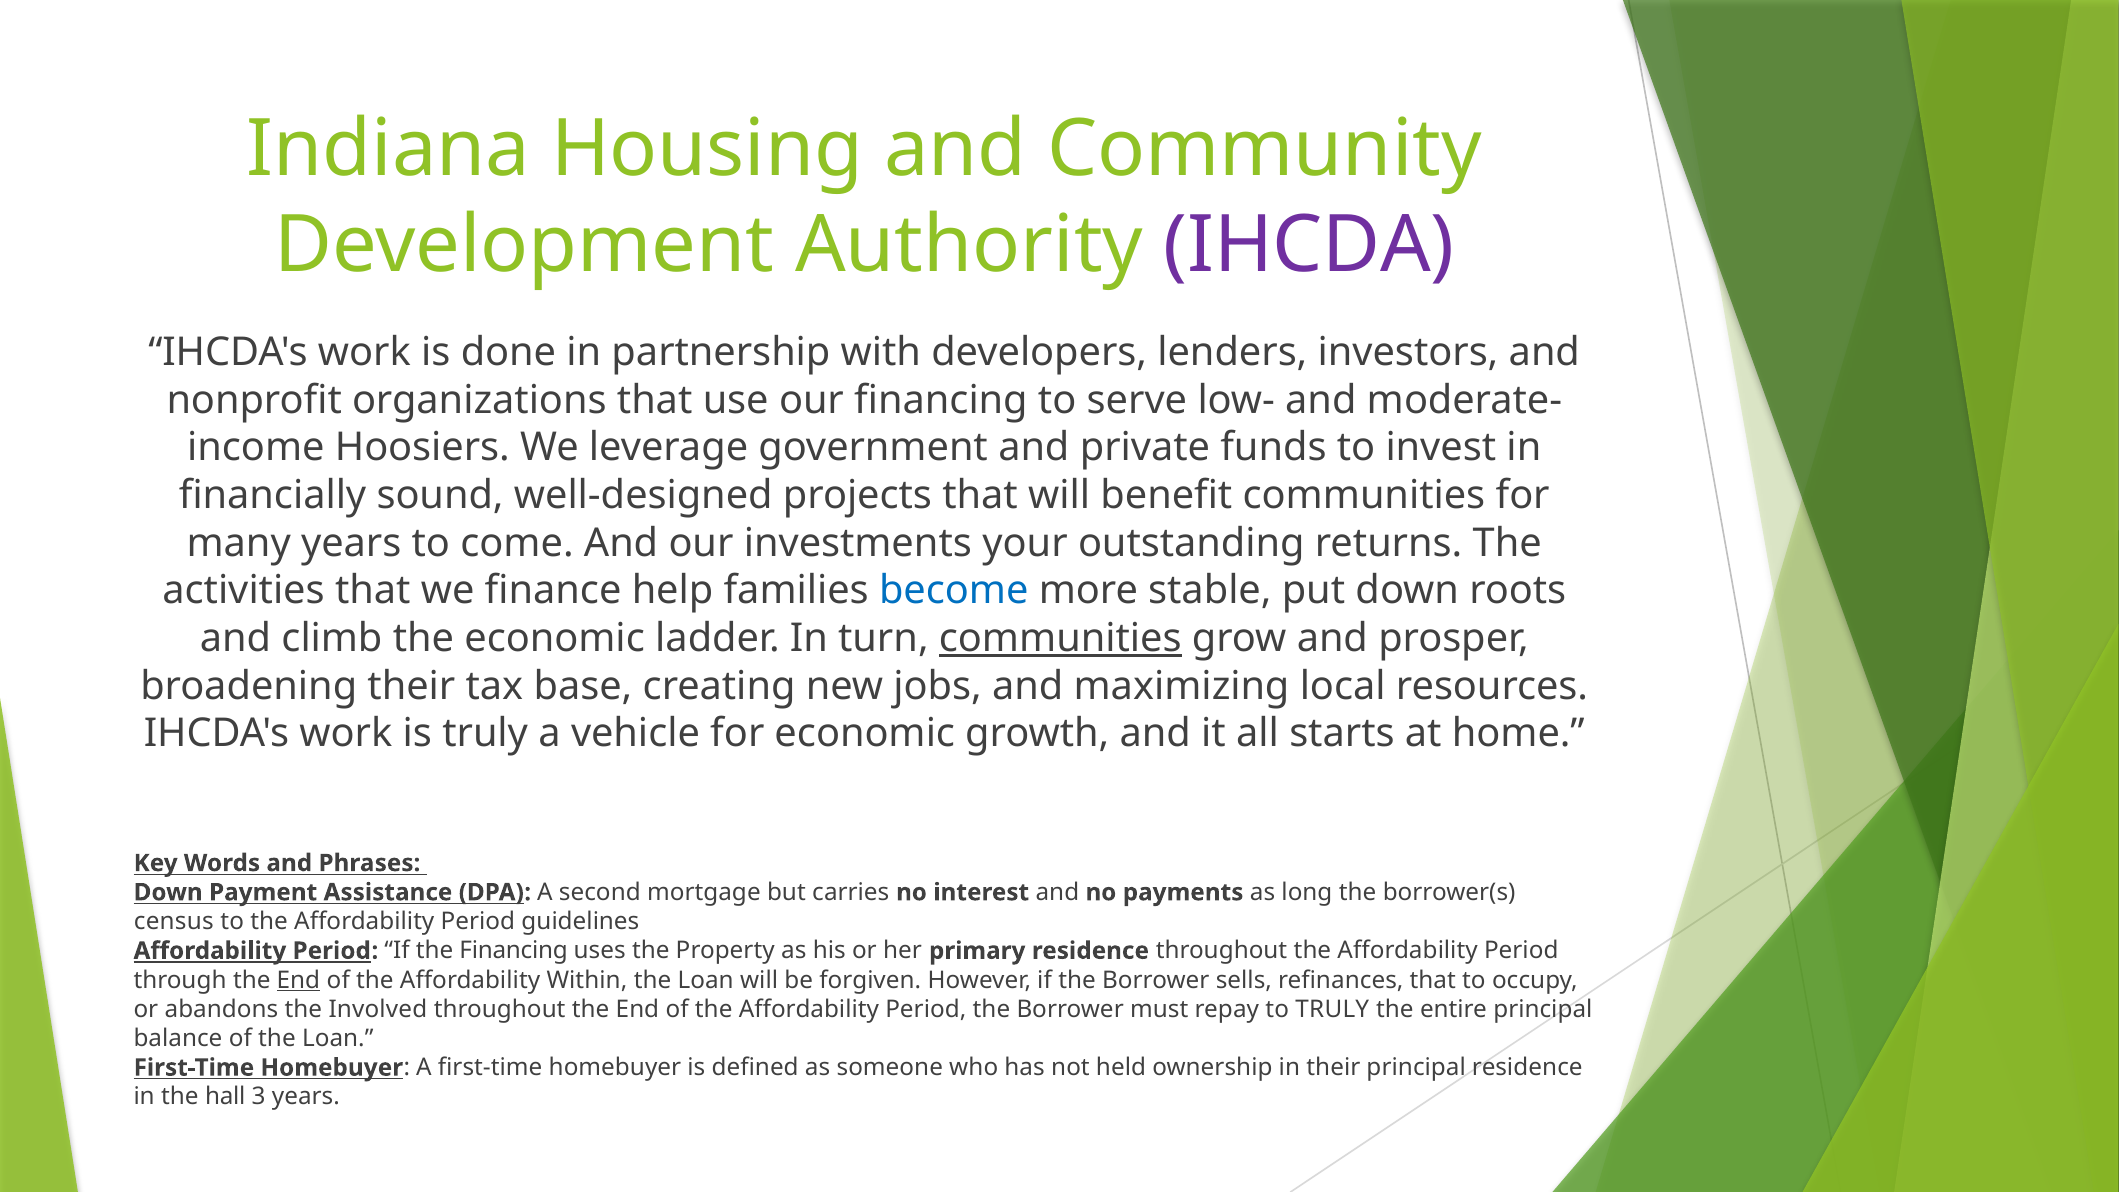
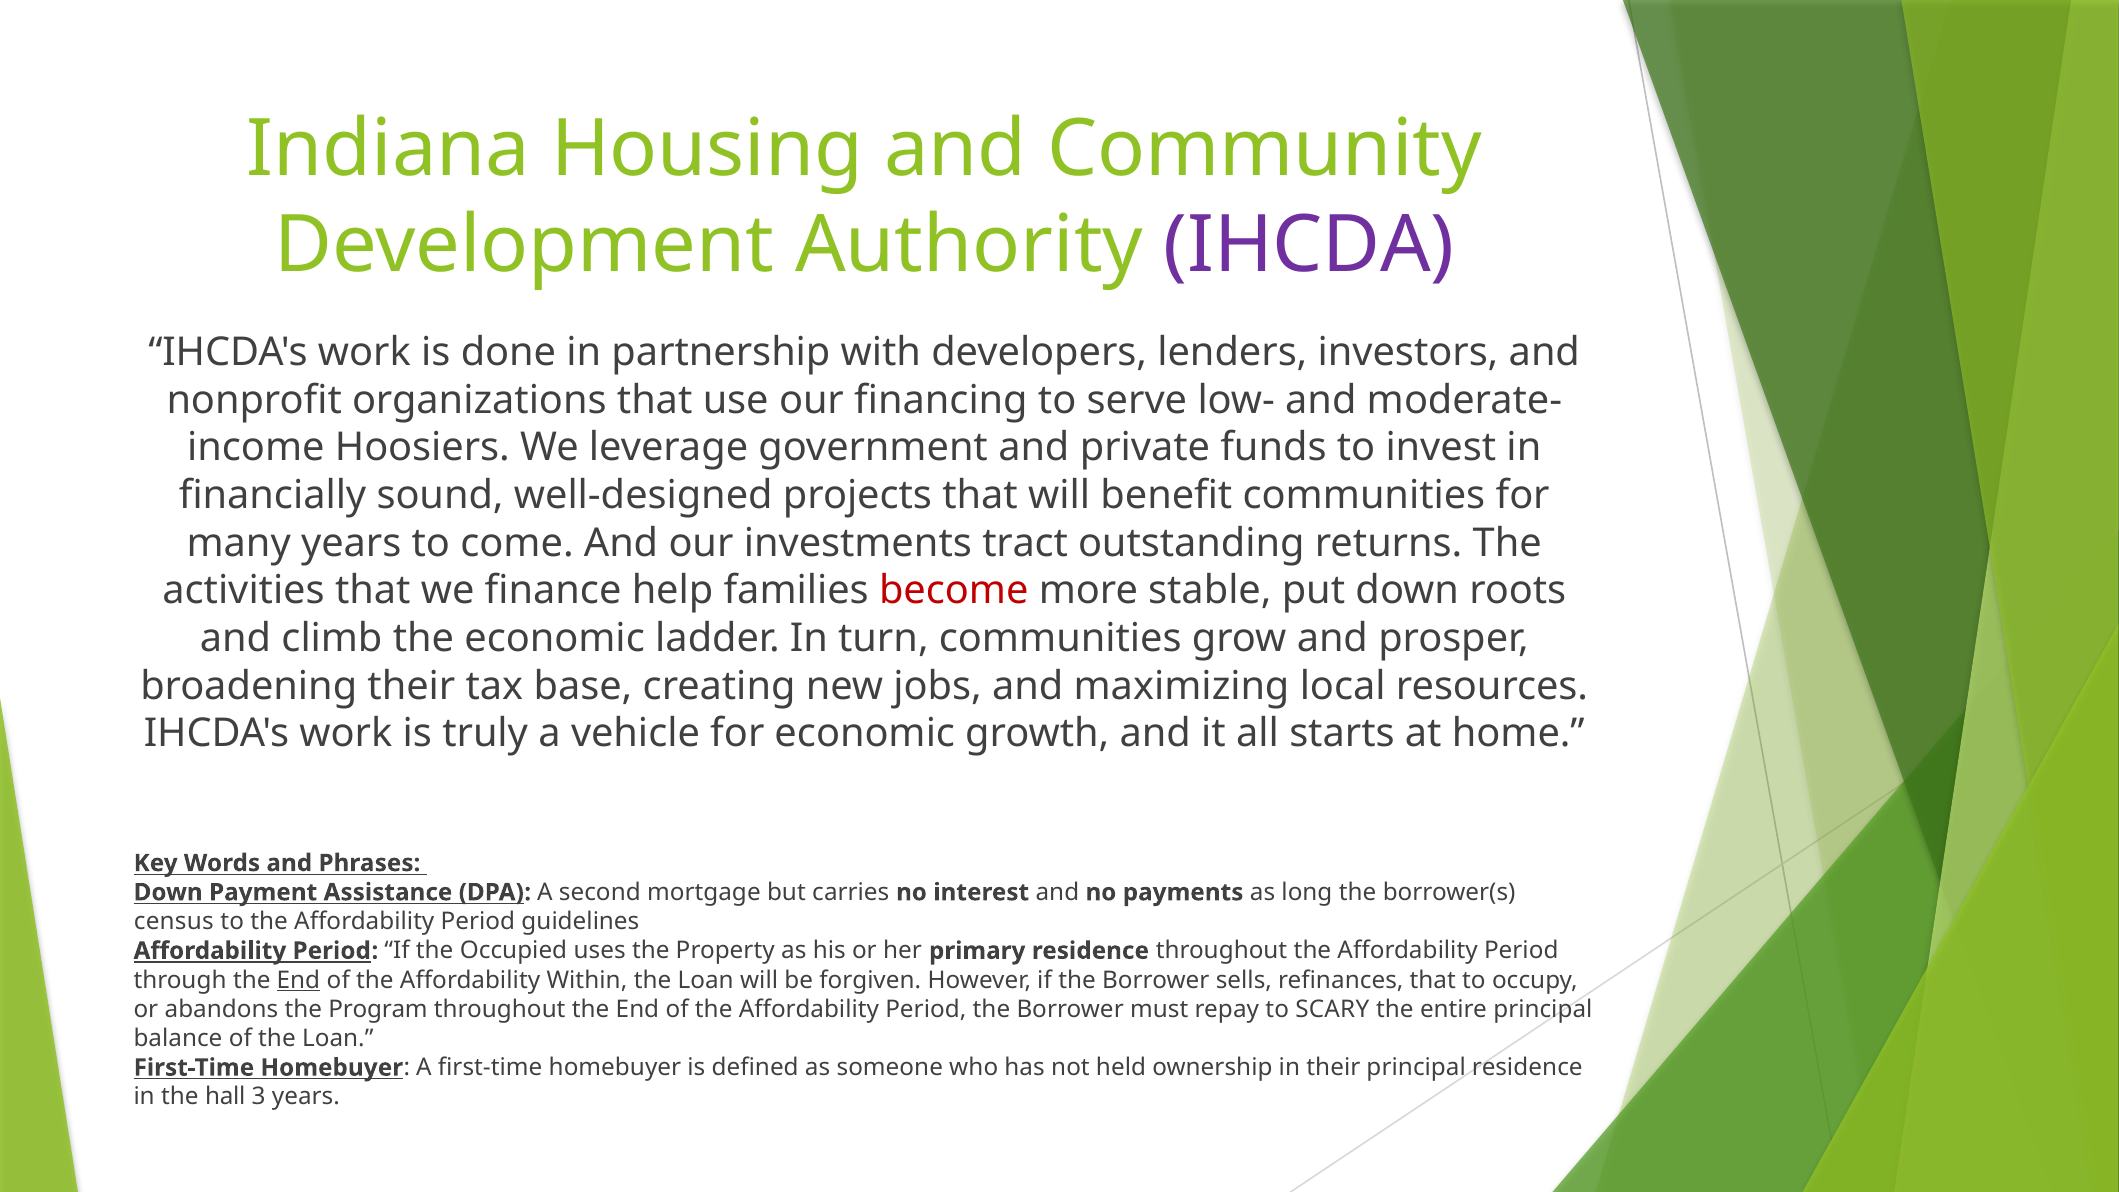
your: your -> tract
become colour: blue -> red
communities at (1060, 638) underline: present -> none
the Financing: Financing -> Occupied
Involved: Involved -> Program
to TRULY: TRULY -> SCARY
